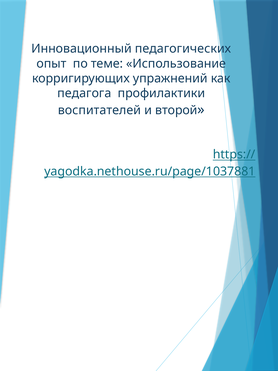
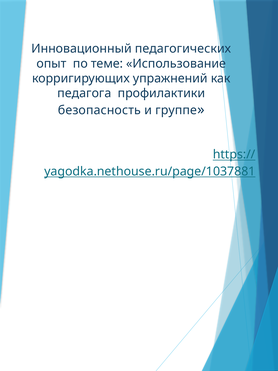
воспитателей: воспитателей -> безопасность
второй: второй -> группе
